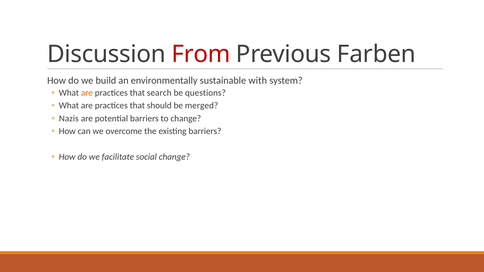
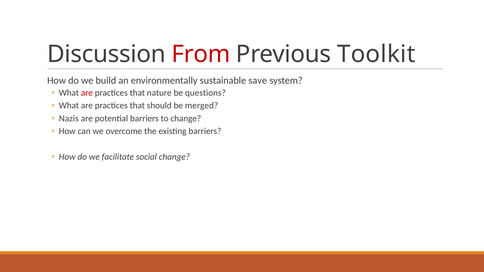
Farben: Farben -> Toolkit
with: with -> save
are at (87, 93) colour: orange -> red
search: search -> nature
